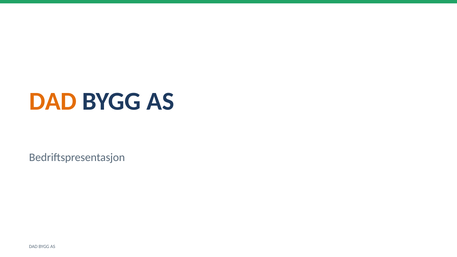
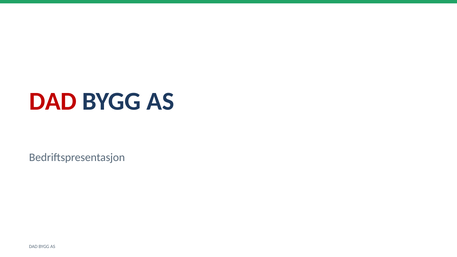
DAD at (53, 101) colour: orange -> red
